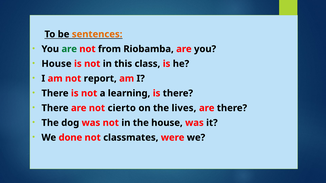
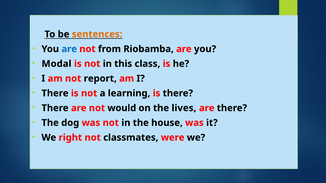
are at (69, 49) colour: green -> blue
House at (57, 64): House -> Modal
cierto: cierto -> would
done: done -> right
